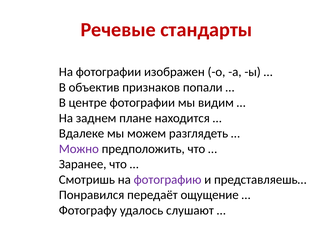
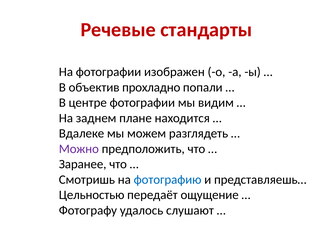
признаков: признаков -> прохладно
фотографию colour: purple -> blue
Понравился: Понравился -> Цельностью
